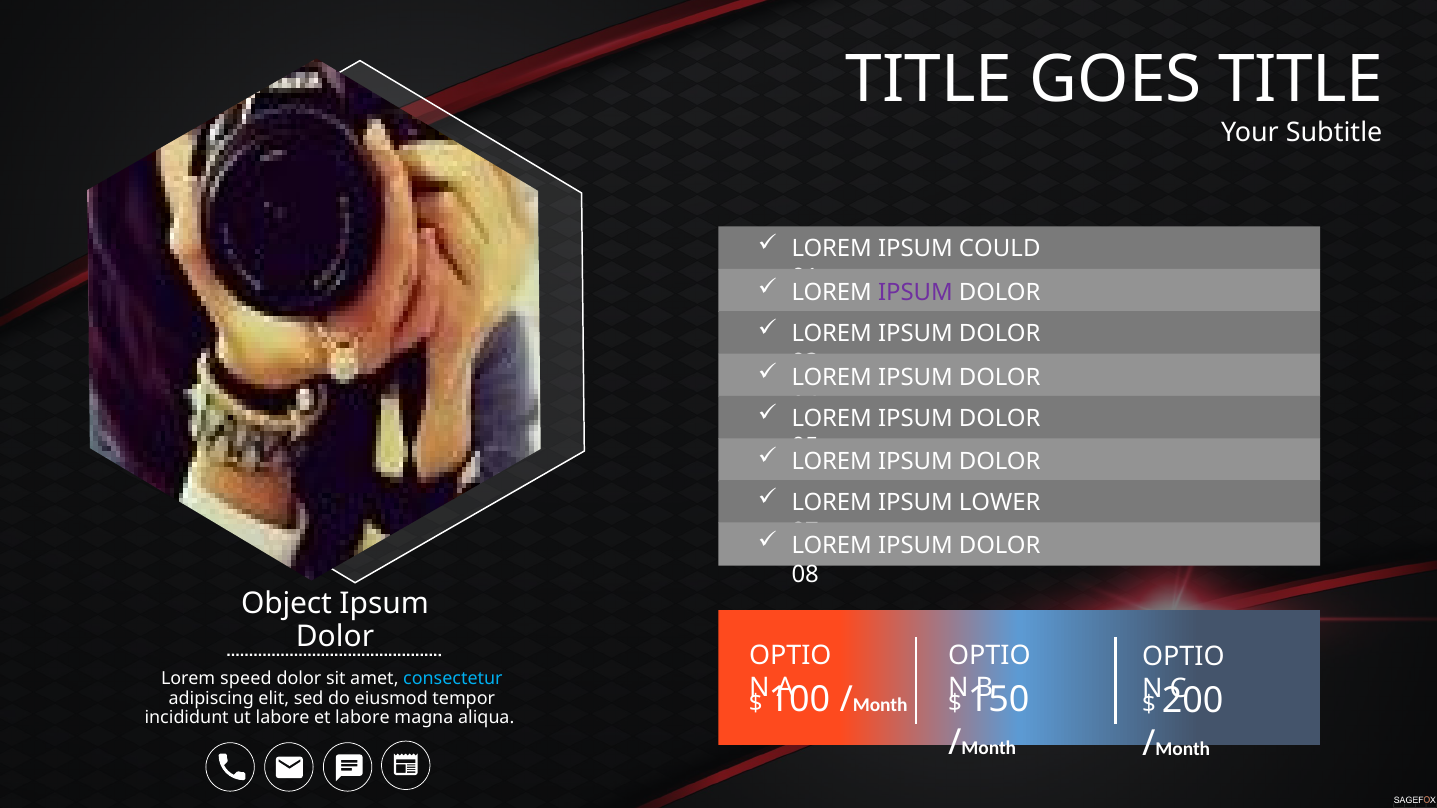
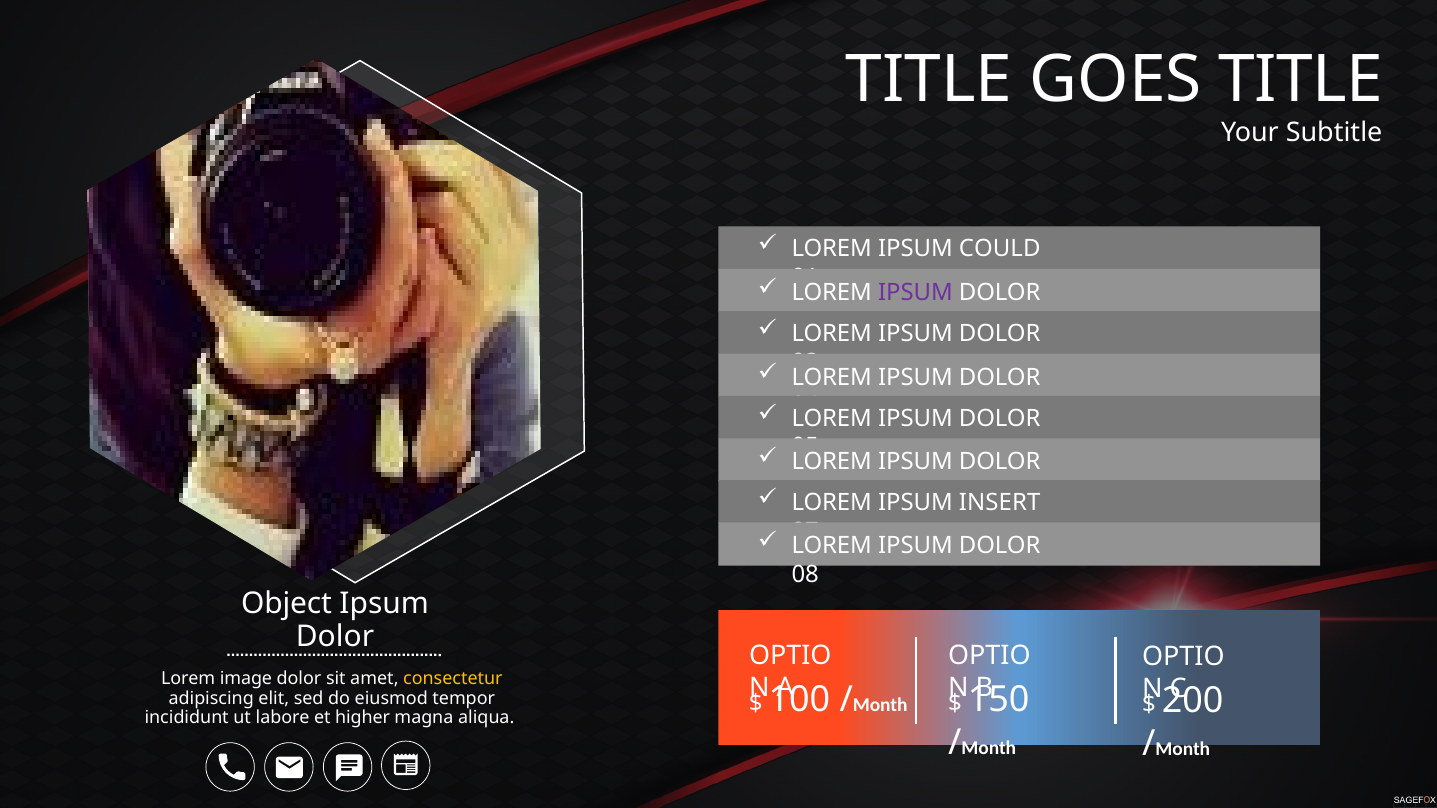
LOWER: LOWER -> INSERT
speed: speed -> image
consectetur colour: light blue -> yellow
et labore: labore -> higher
